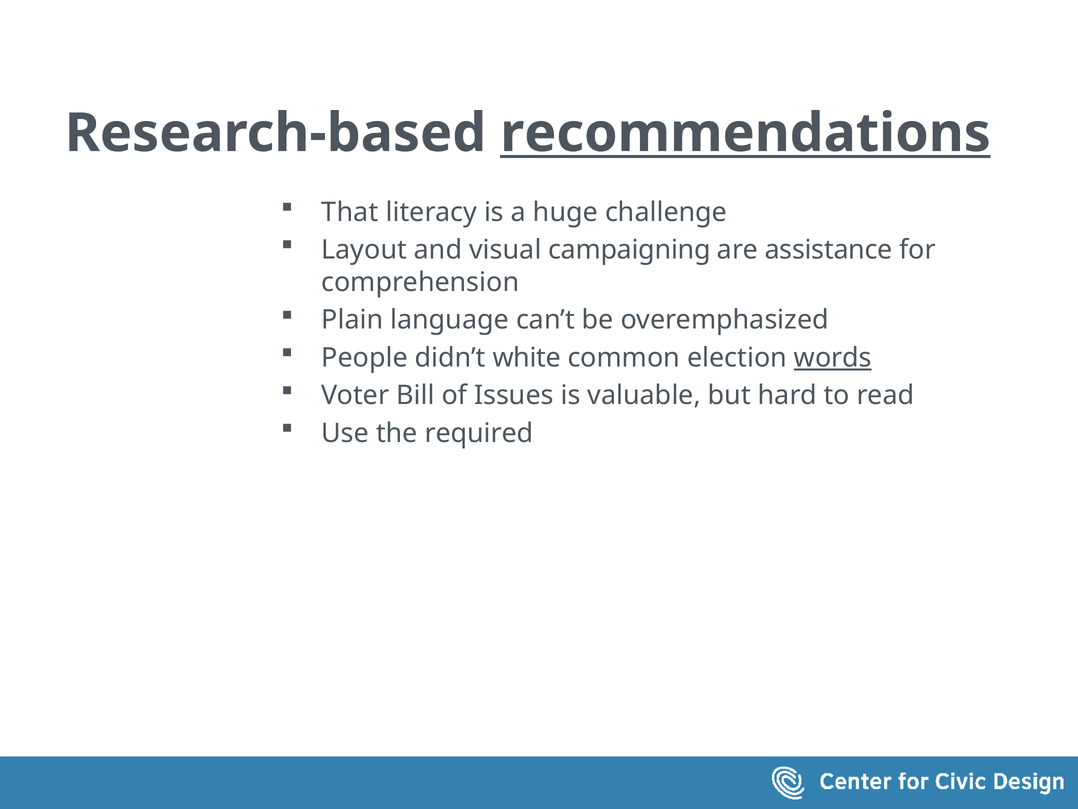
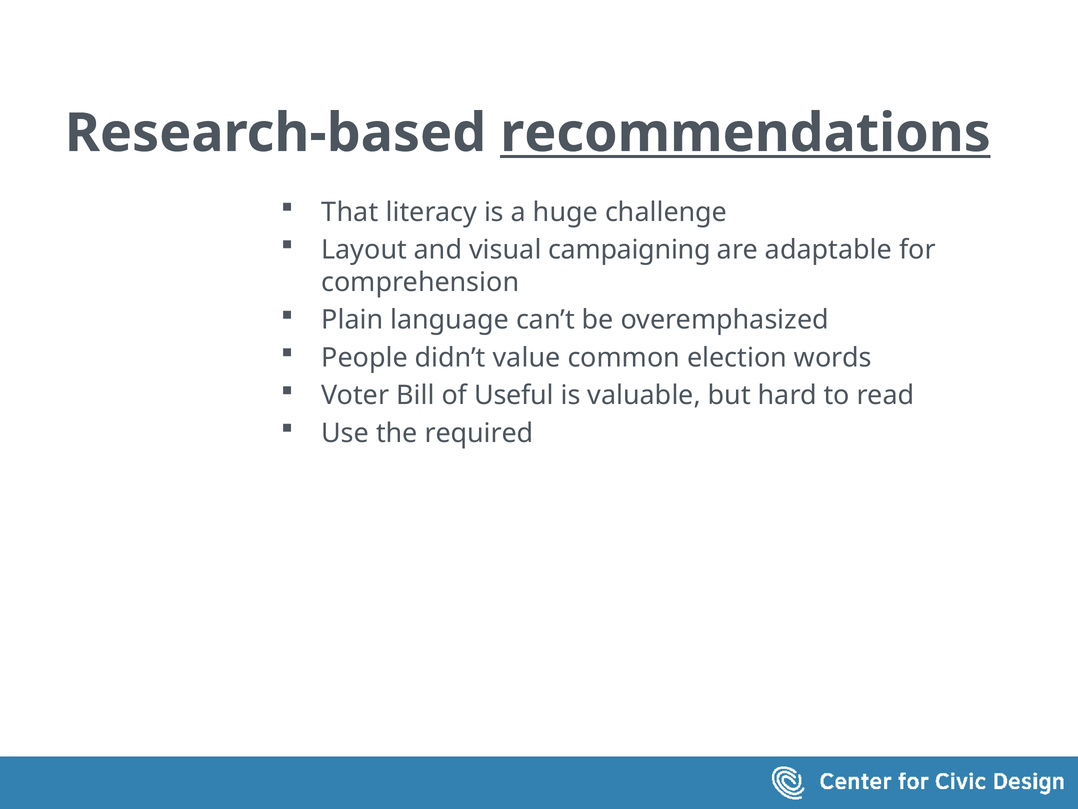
assistance: assistance -> adaptable
white: white -> value
words underline: present -> none
Issues: Issues -> Useful
